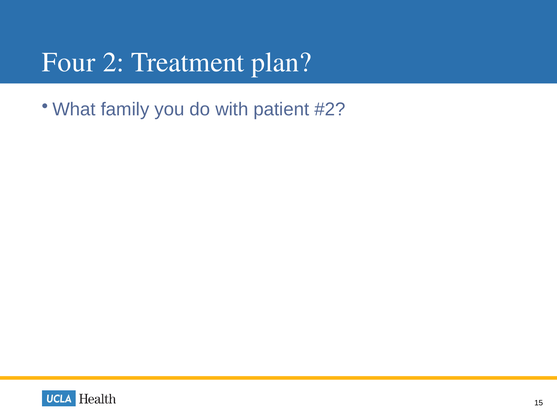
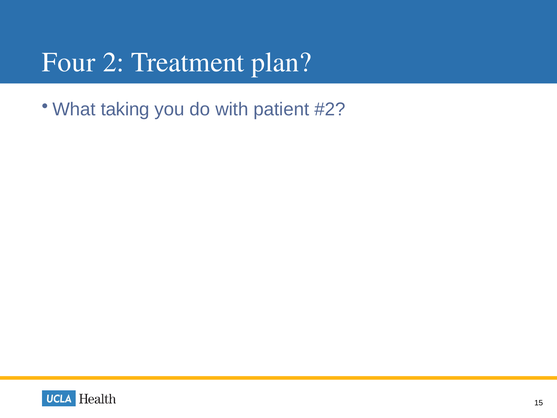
family: family -> taking
